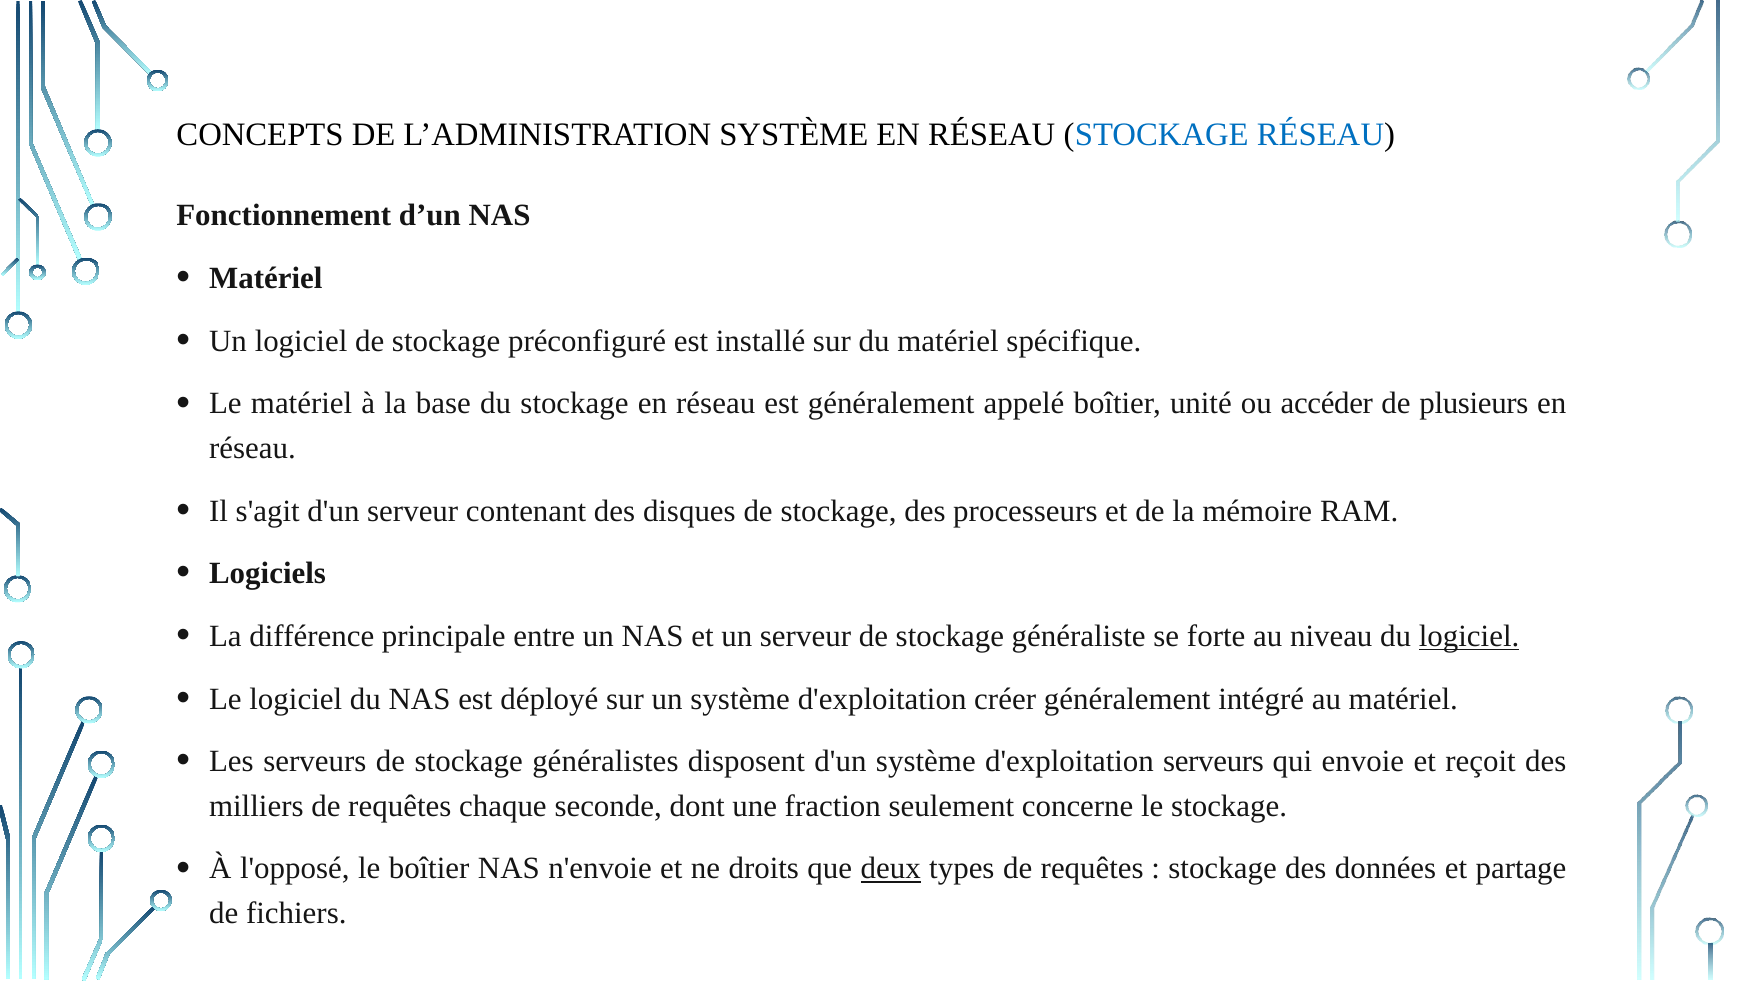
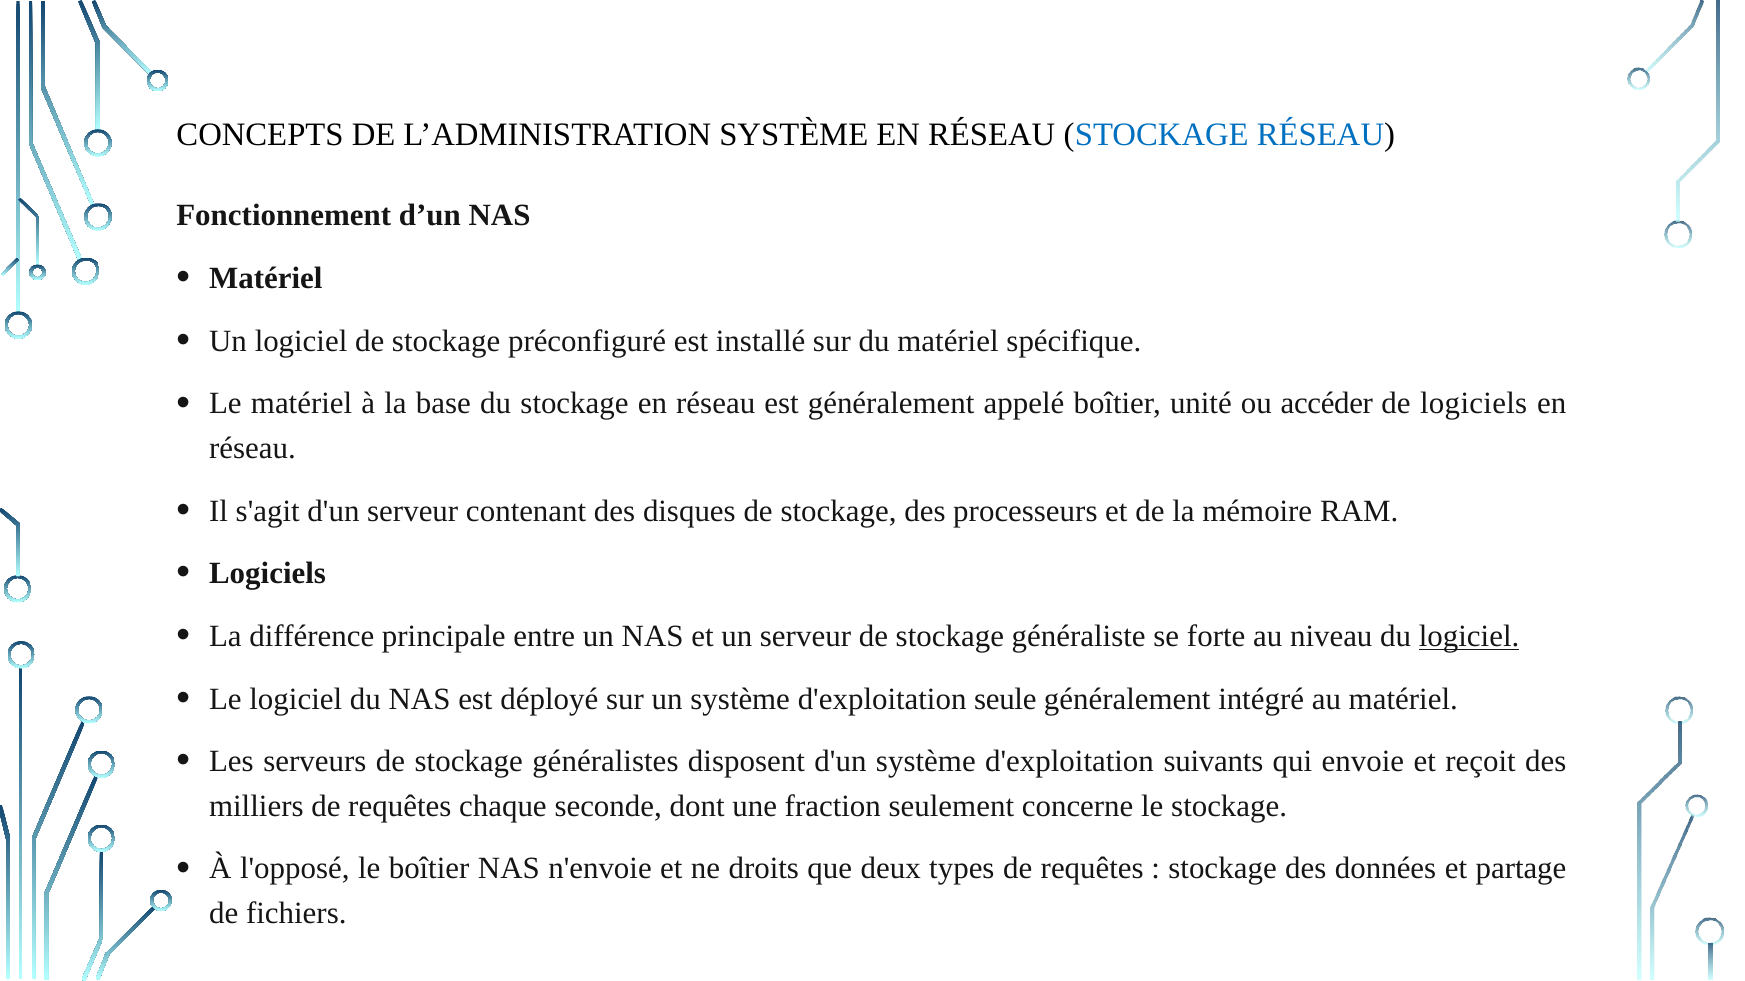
de plusieurs: plusieurs -> logiciels
créer: créer -> seule
d'exploitation serveurs: serveurs -> suivants
deux underline: present -> none
